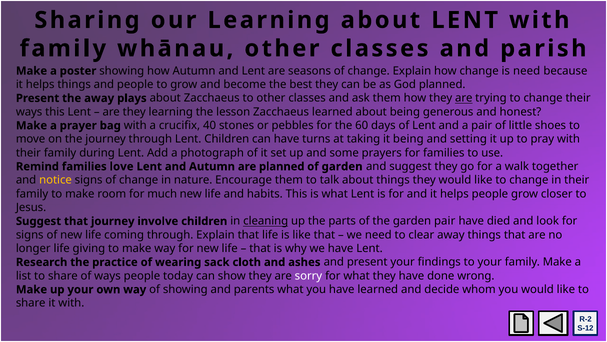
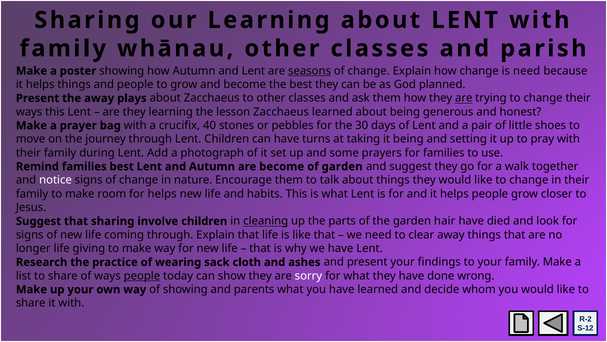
seasons underline: none -> present
60: 60 -> 30
families love: love -> best
are planned: planned -> become
notice colour: yellow -> white
for much: much -> helps
that journey: journey -> sharing
garden pair: pair -> hair
people at (142, 275) underline: none -> present
